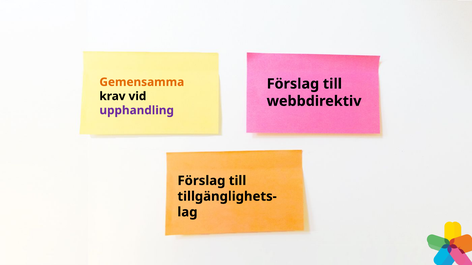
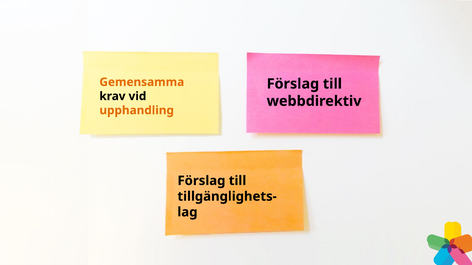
upphandling colour: purple -> orange
